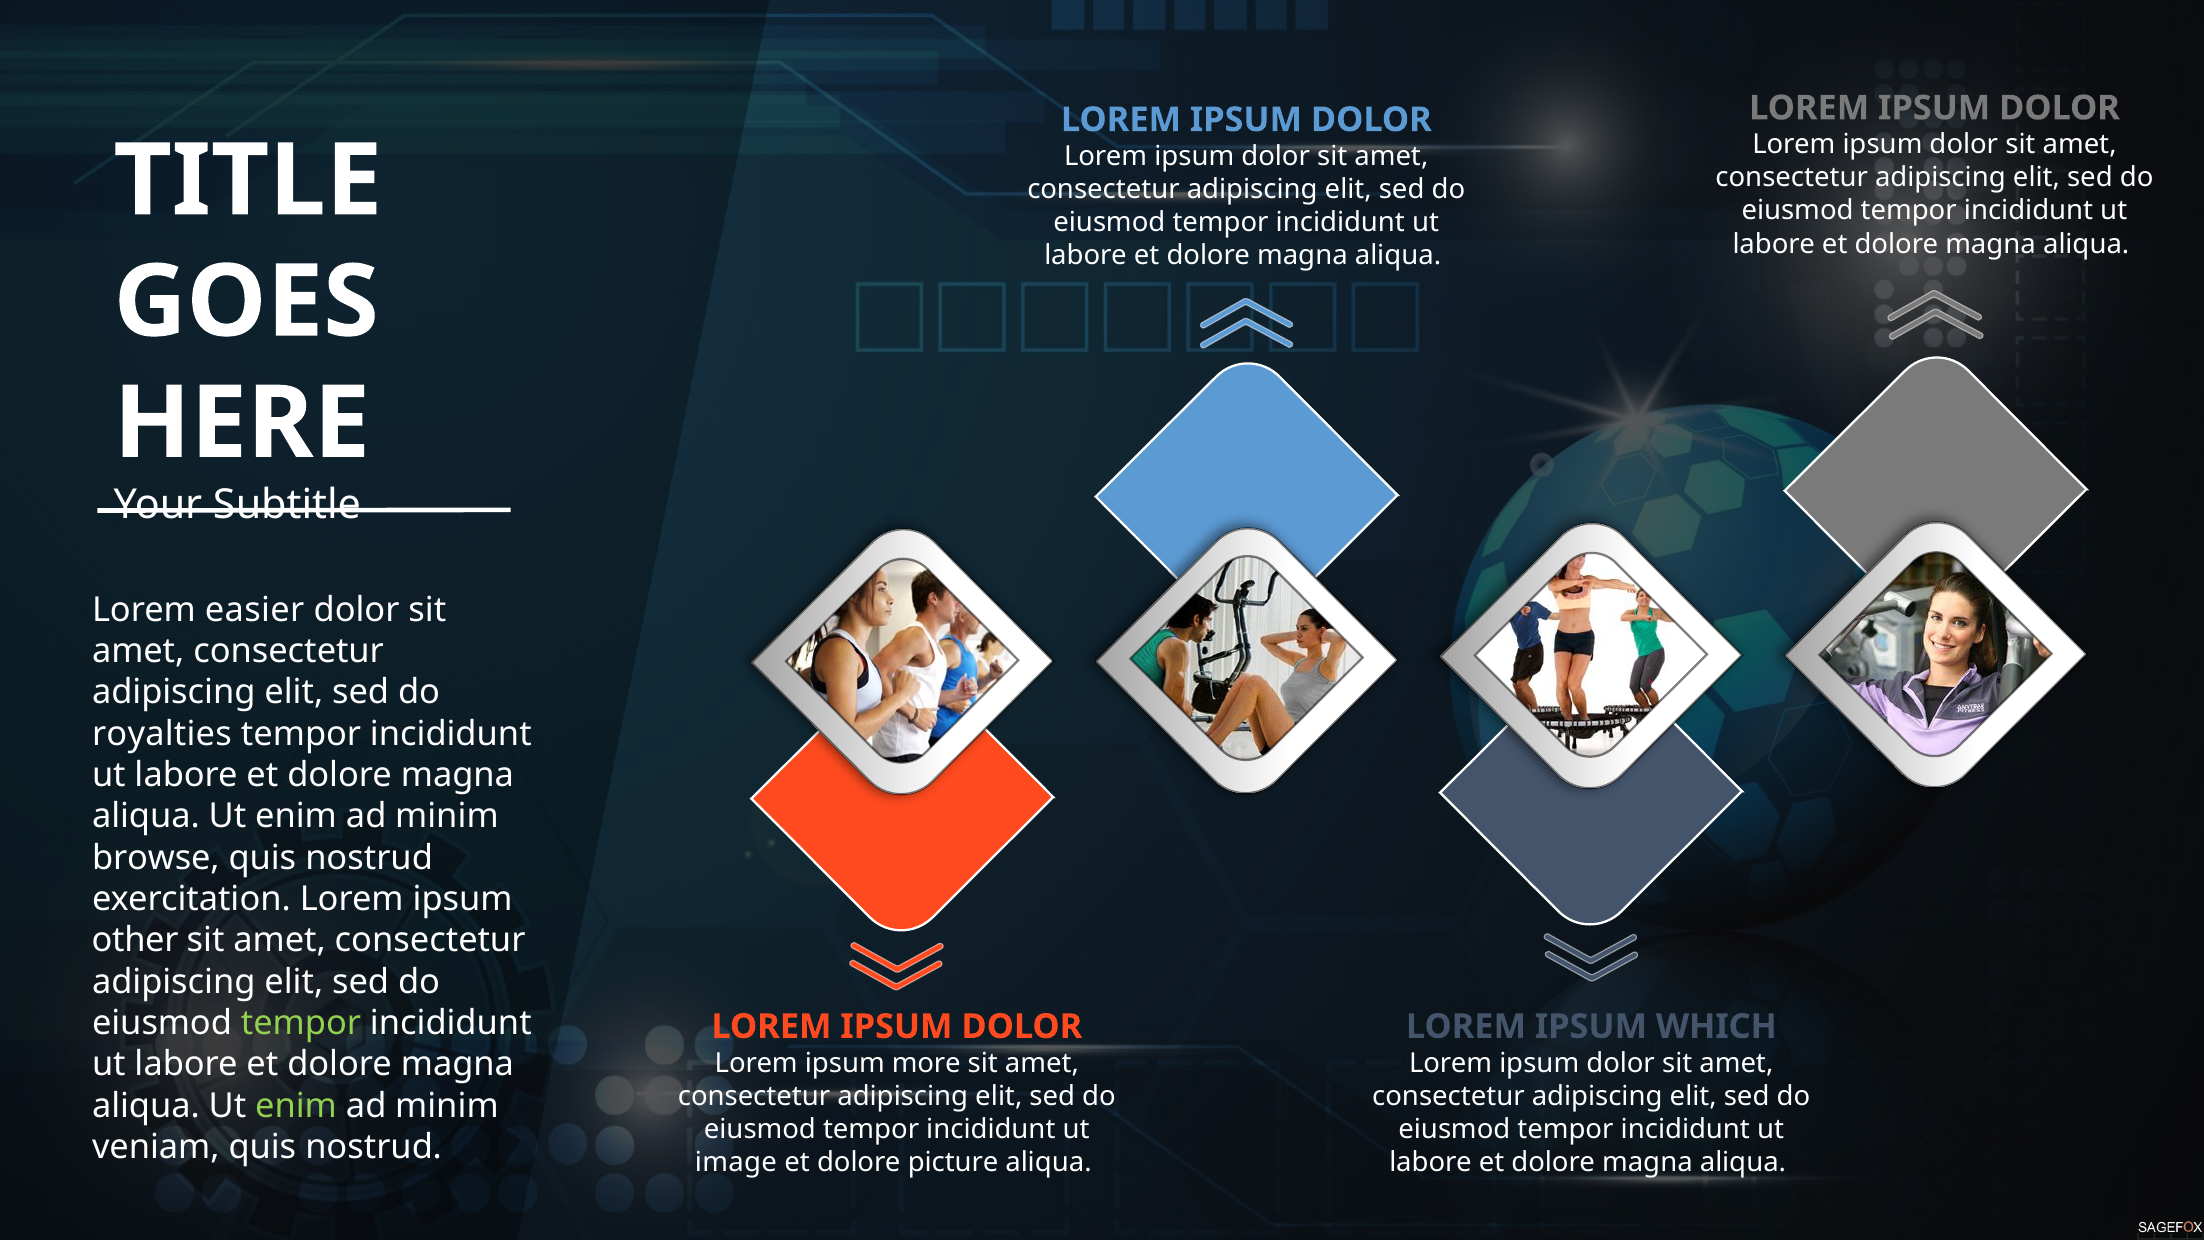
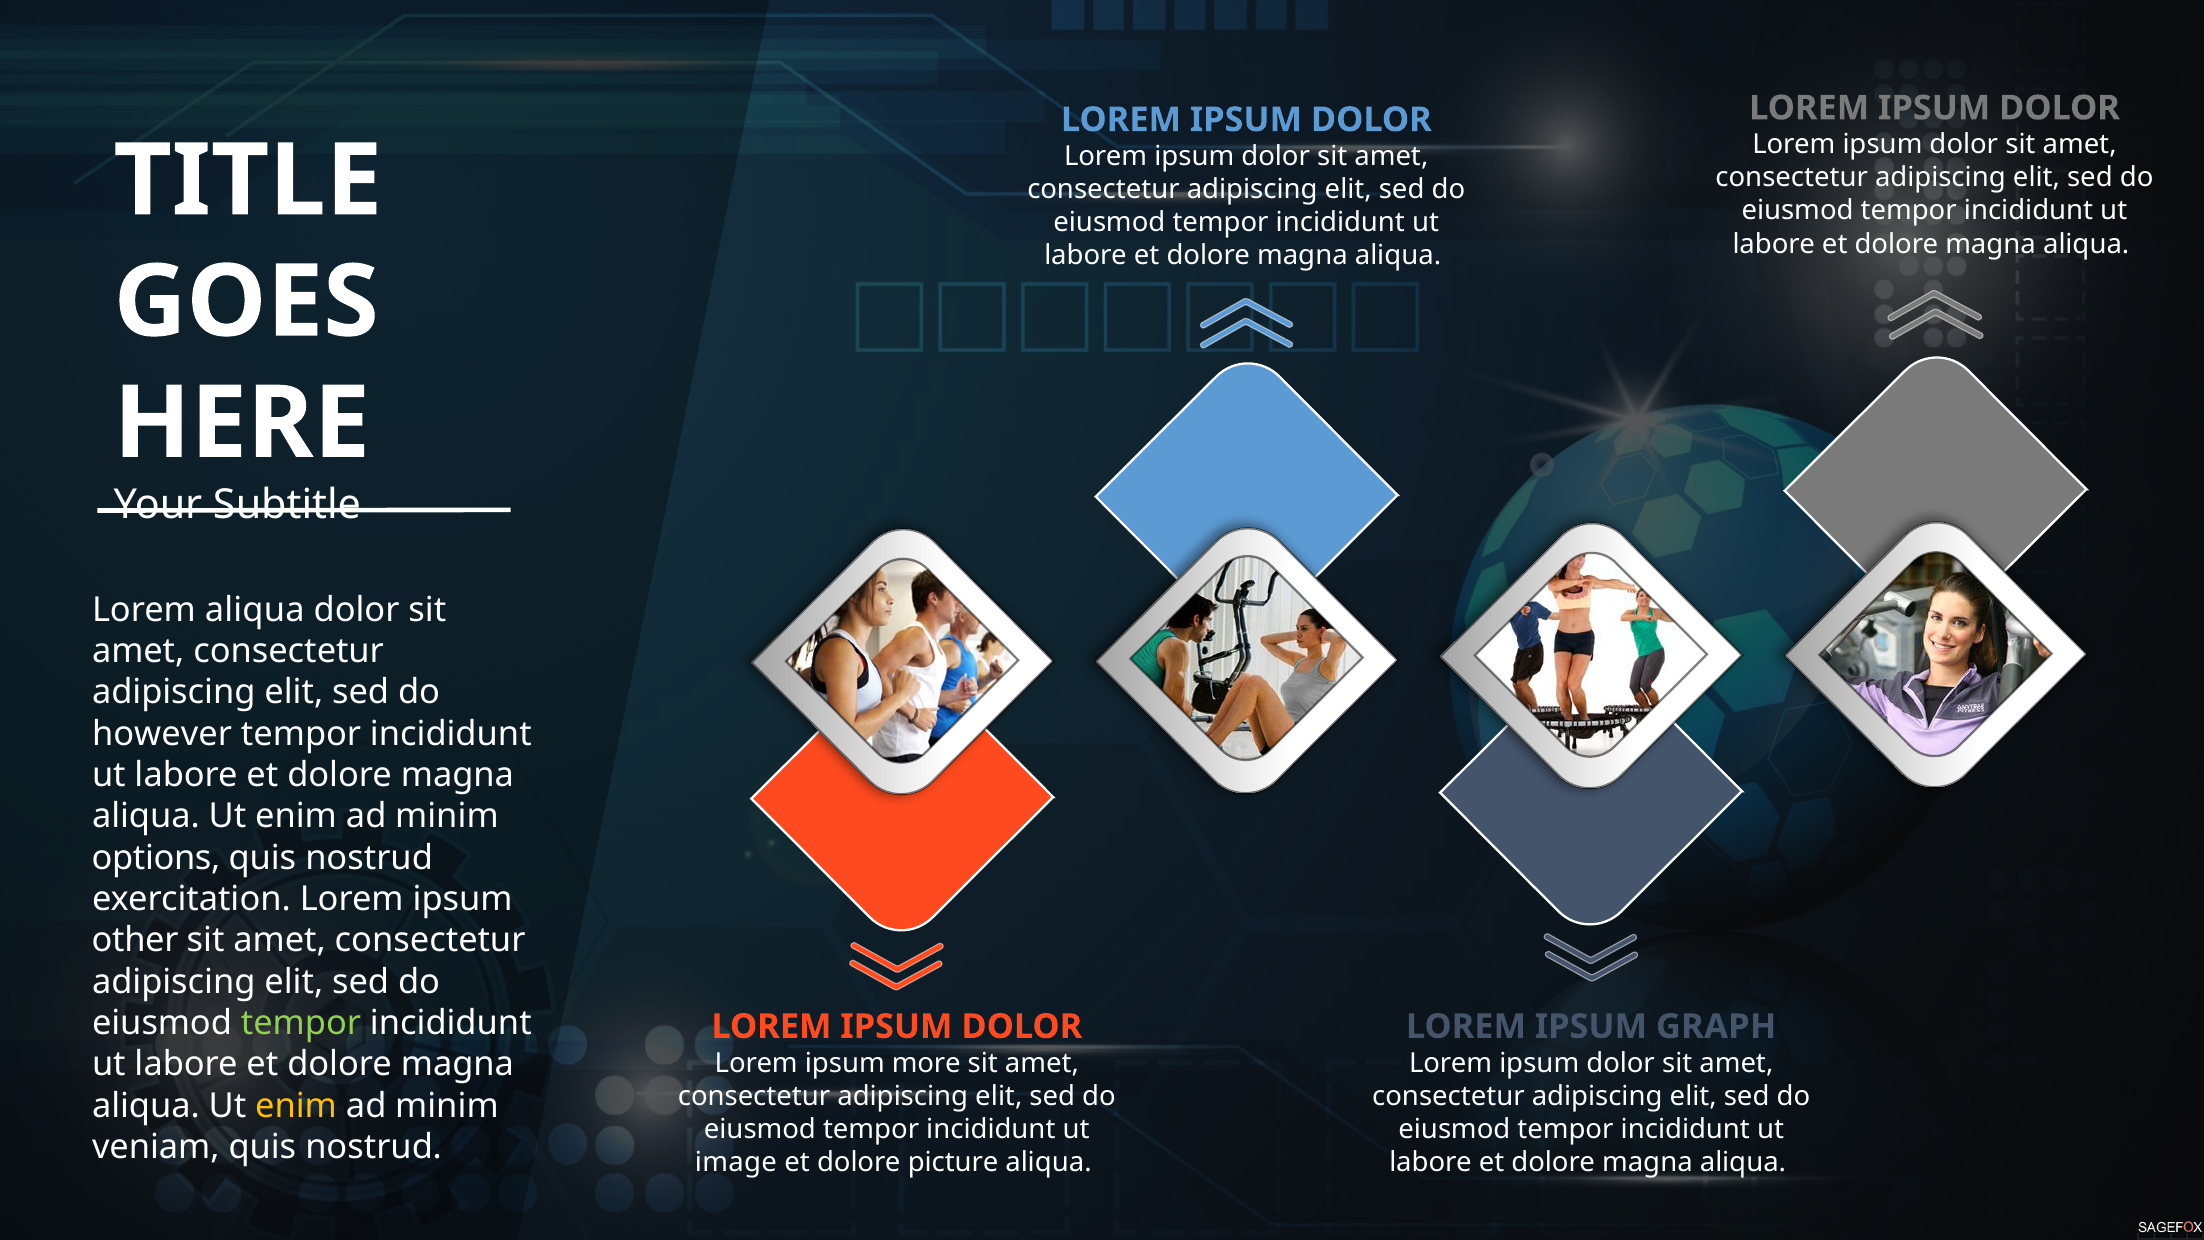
Lorem easier: easier -> aliqua
royalties: royalties -> however
browse: browse -> options
WHICH: WHICH -> GRAPH
enim at (296, 1106) colour: light green -> yellow
